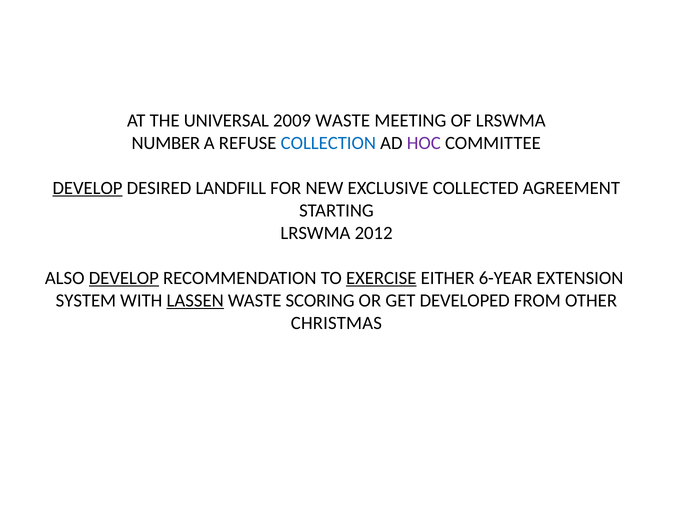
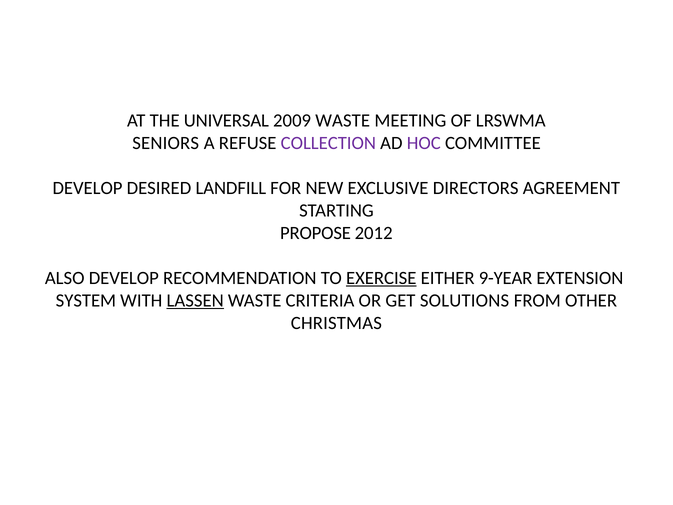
NUMBER: NUMBER -> SENIORS
COLLECTION colour: blue -> purple
DEVELOP at (88, 188) underline: present -> none
COLLECTED: COLLECTED -> DIRECTORS
LRSWMA at (315, 233): LRSWMA -> PROPOSE
DEVELOP at (124, 278) underline: present -> none
6-YEAR: 6-YEAR -> 9-YEAR
SCORING: SCORING -> CRITERIA
DEVELOPED: DEVELOPED -> SOLUTIONS
